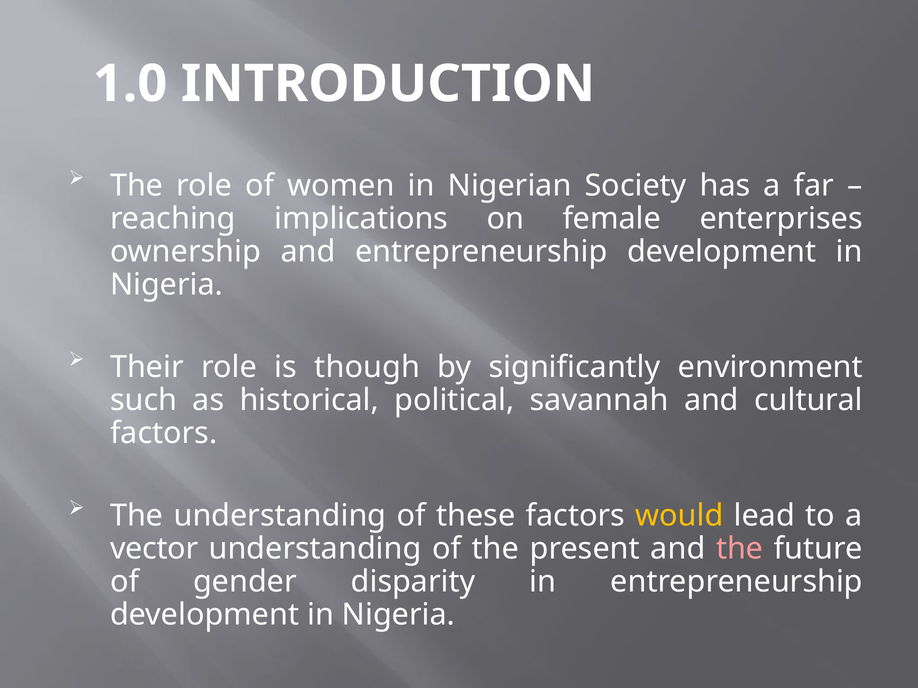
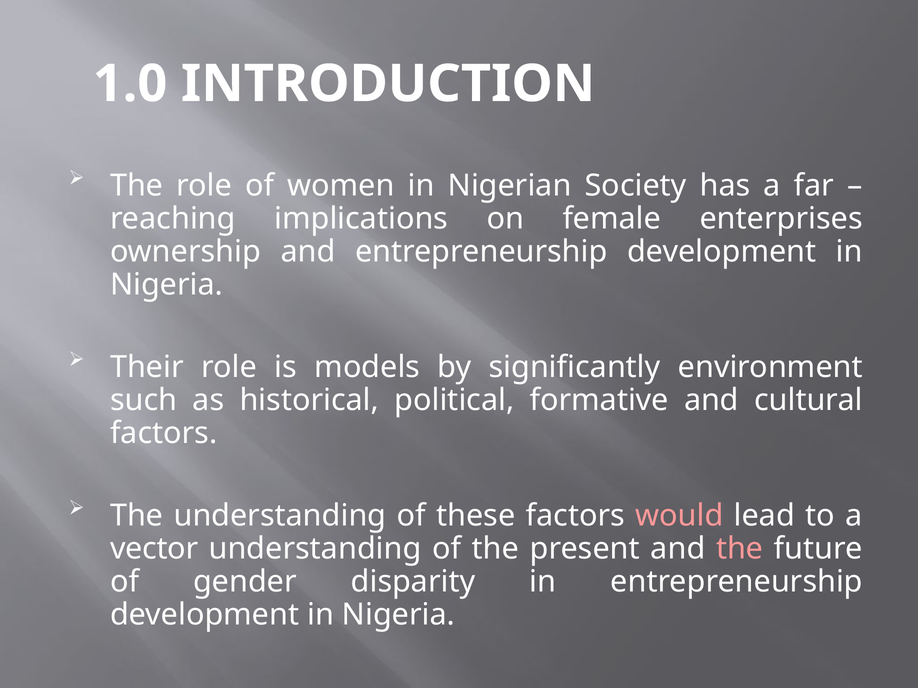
though: though -> models
savannah: savannah -> formative
would colour: yellow -> pink
